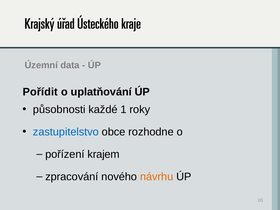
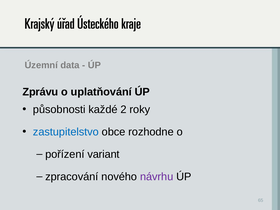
Pořídit: Pořídit -> Zprávu
1: 1 -> 2
krajem: krajem -> variant
návrhu colour: orange -> purple
